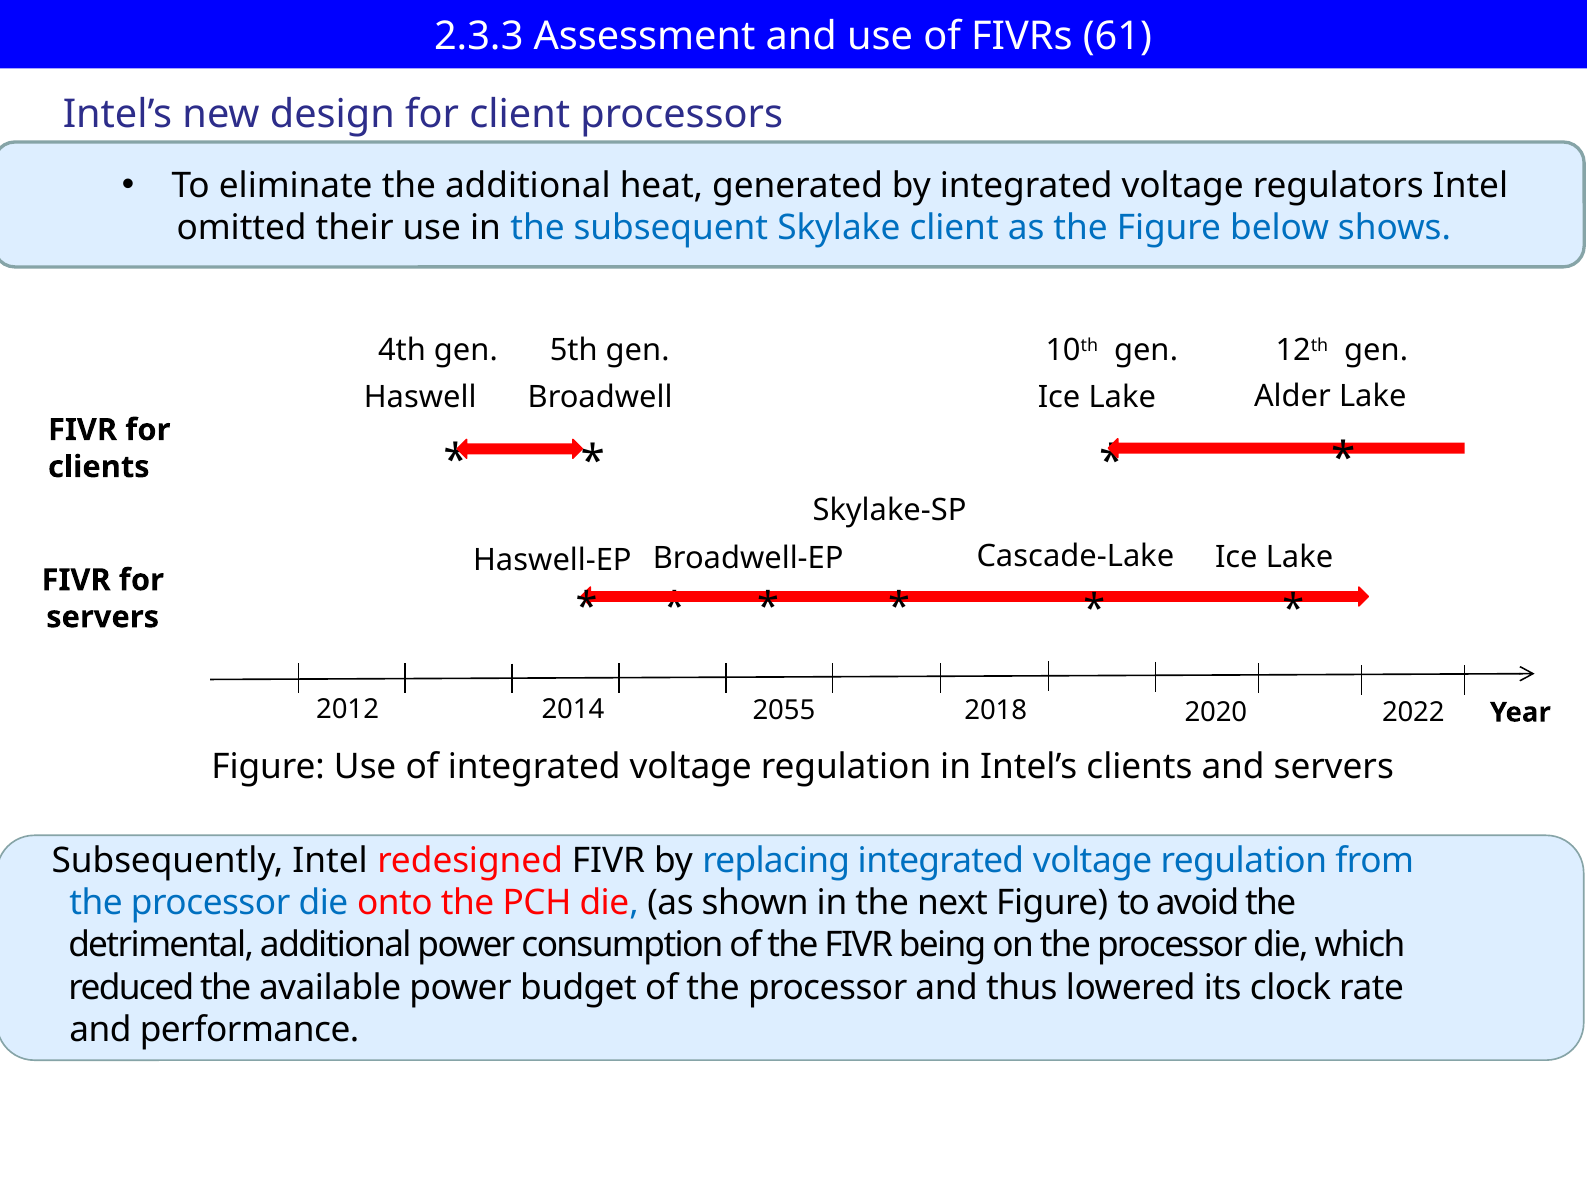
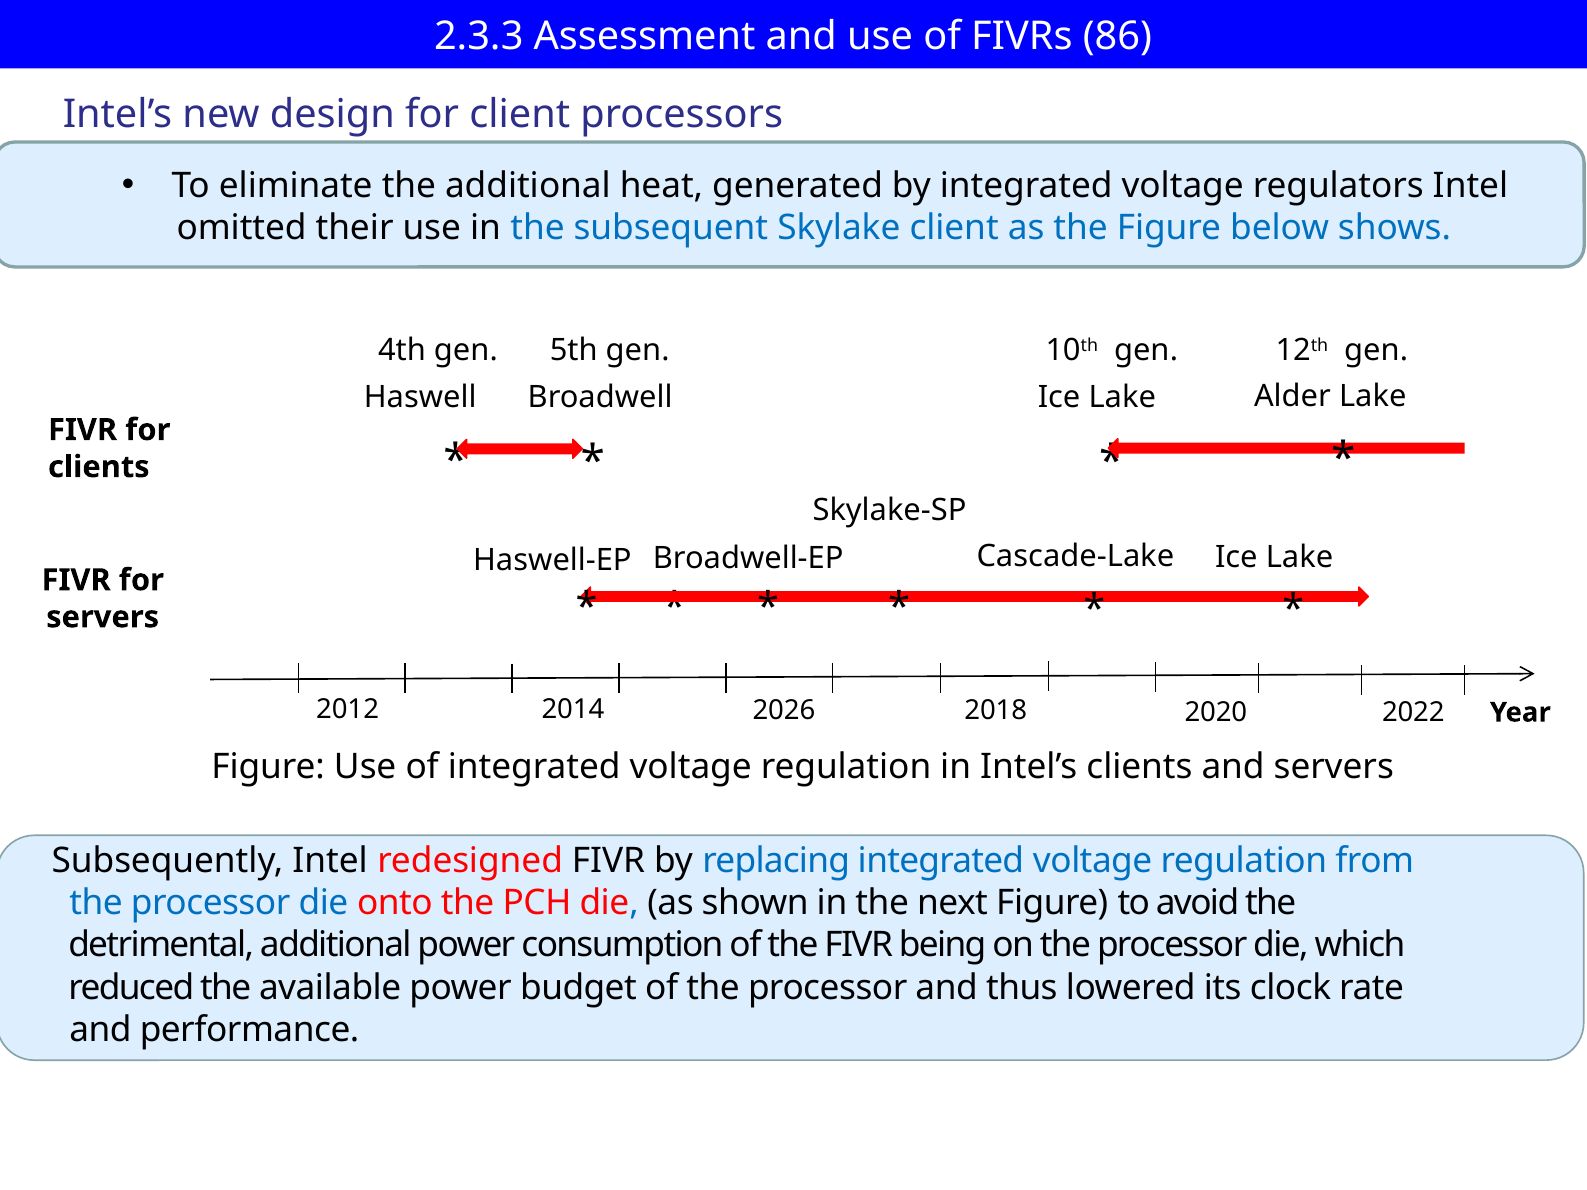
61: 61 -> 86
2055: 2055 -> 2026
